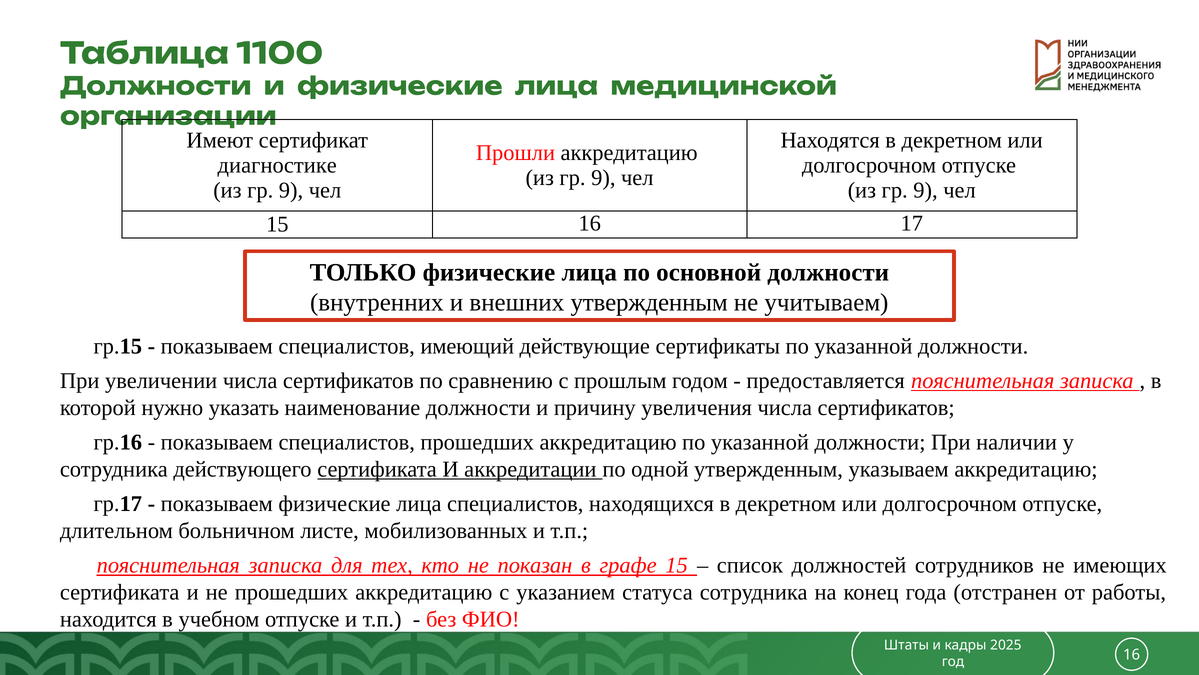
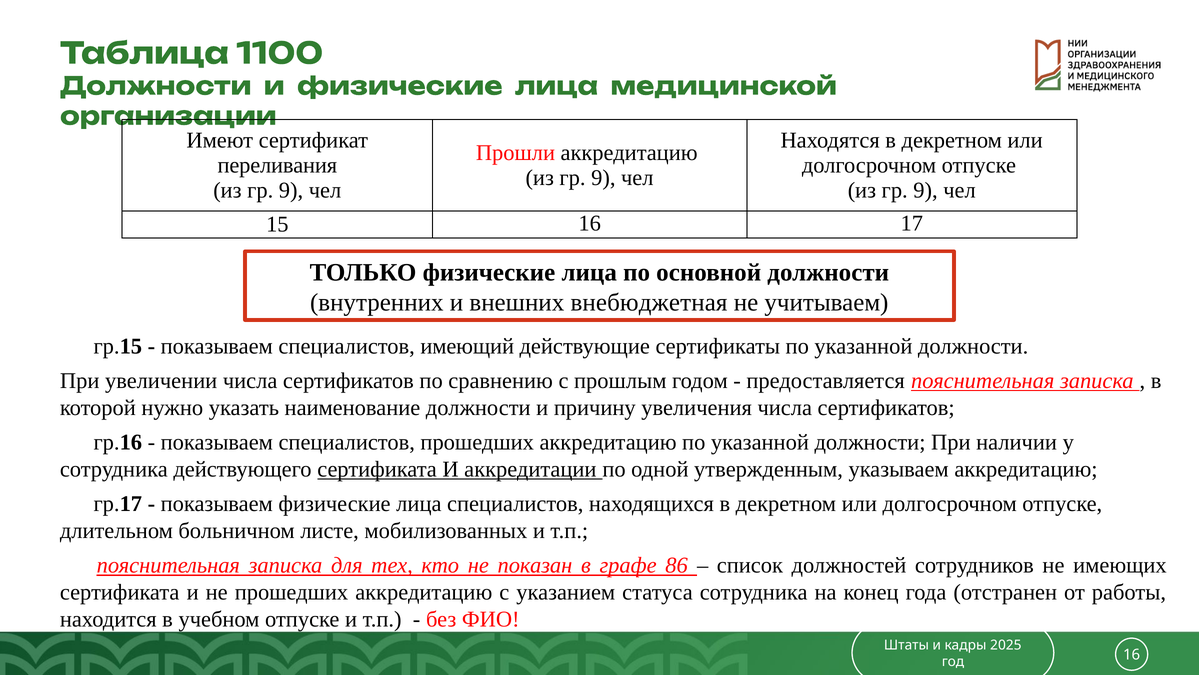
диагностике: диагностике -> переливания
внешних утвержденным: утвержденным -> внебюджетная
графе 15: 15 -> 86
